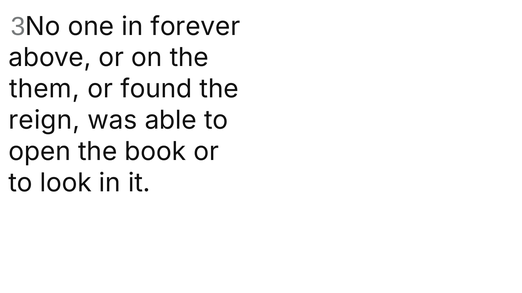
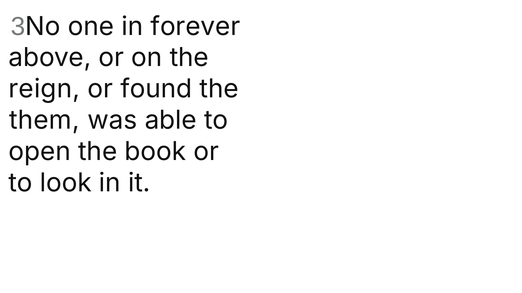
them: them -> reign
reign: reign -> them
